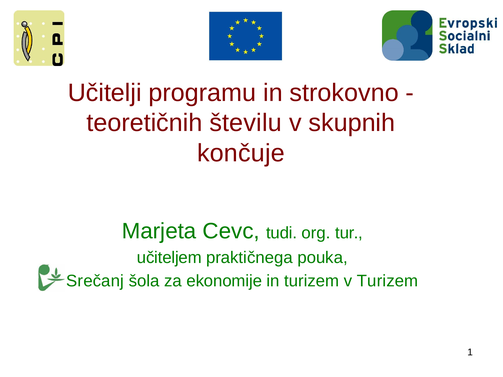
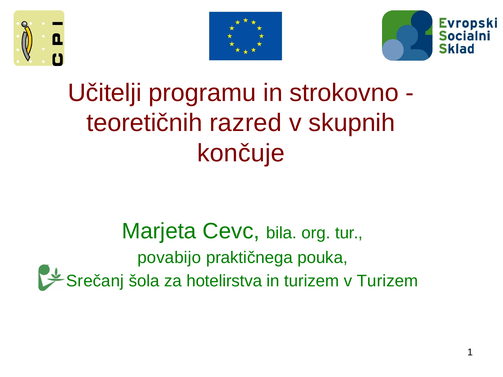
številu: številu -> razred
tudi: tudi -> bila
učiteljem: učiteljem -> povabijo
ekonomije: ekonomije -> hotelirstva
